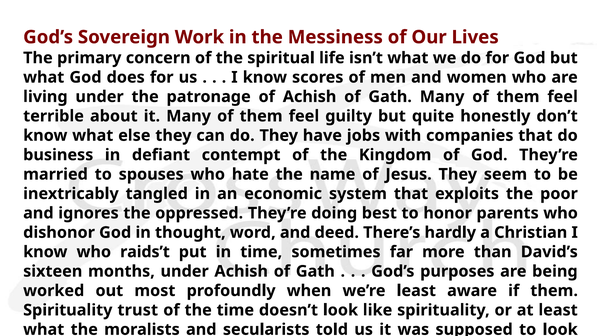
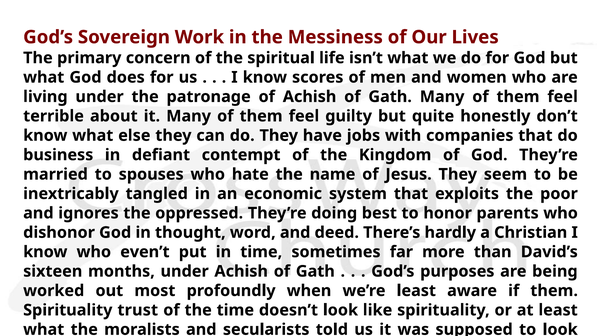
raids’t: raids’t -> even’t
